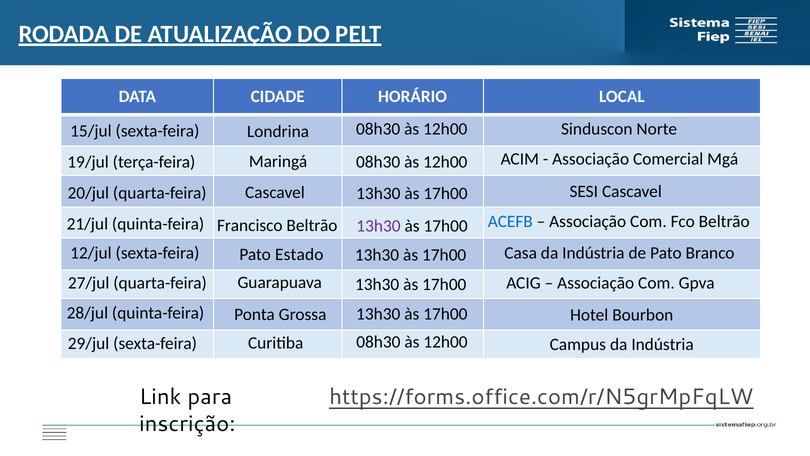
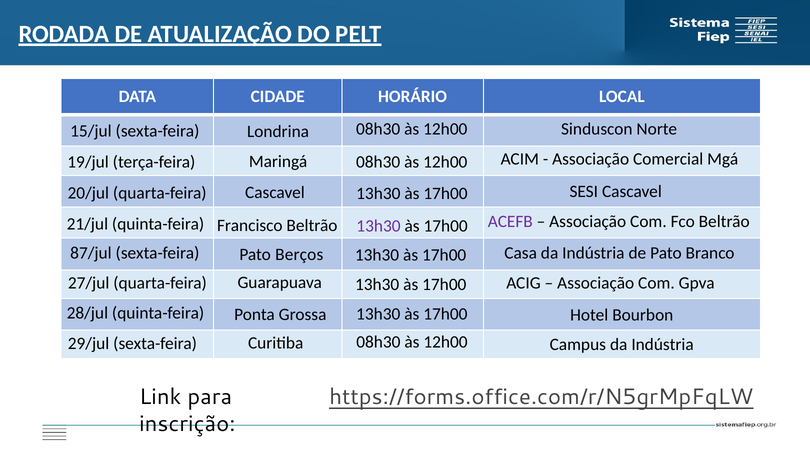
ACEFB colour: blue -> purple
12/jul: 12/jul -> 87/jul
Estado: Estado -> Berços
